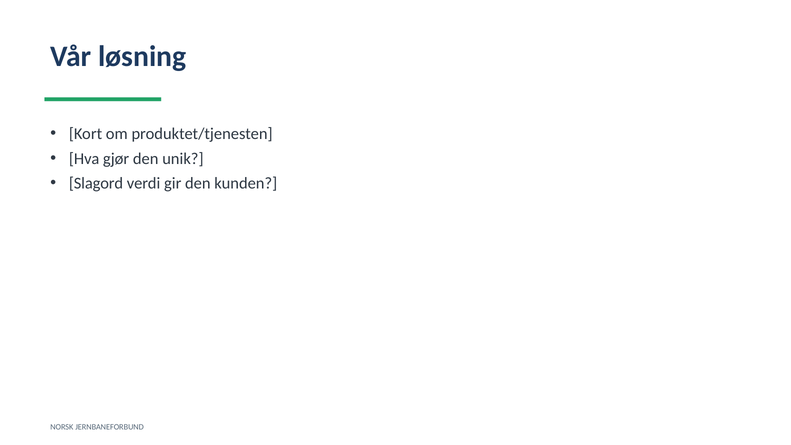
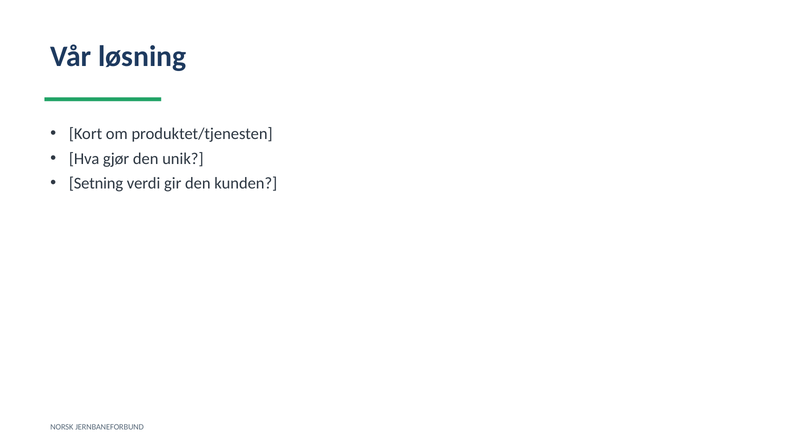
Slagord: Slagord -> Setning
